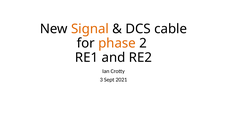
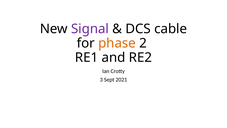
Signal colour: orange -> purple
